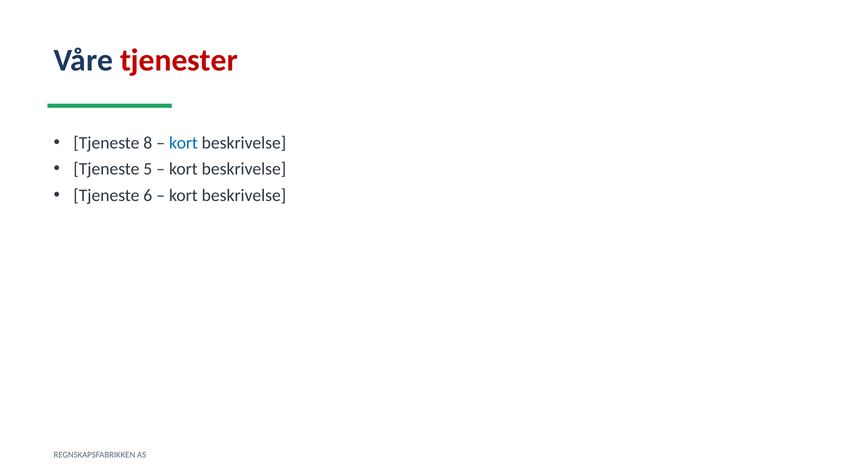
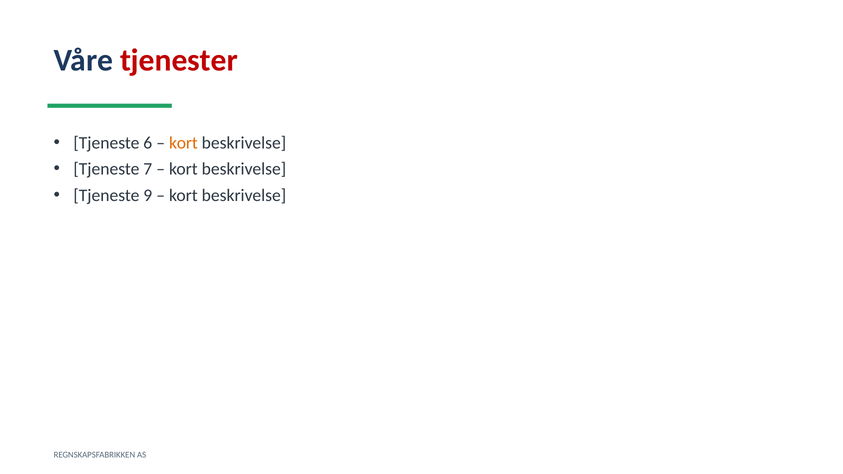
8: 8 -> 6
kort at (183, 143) colour: blue -> orange
5: 5 -> 7
6: 6 -> 9
